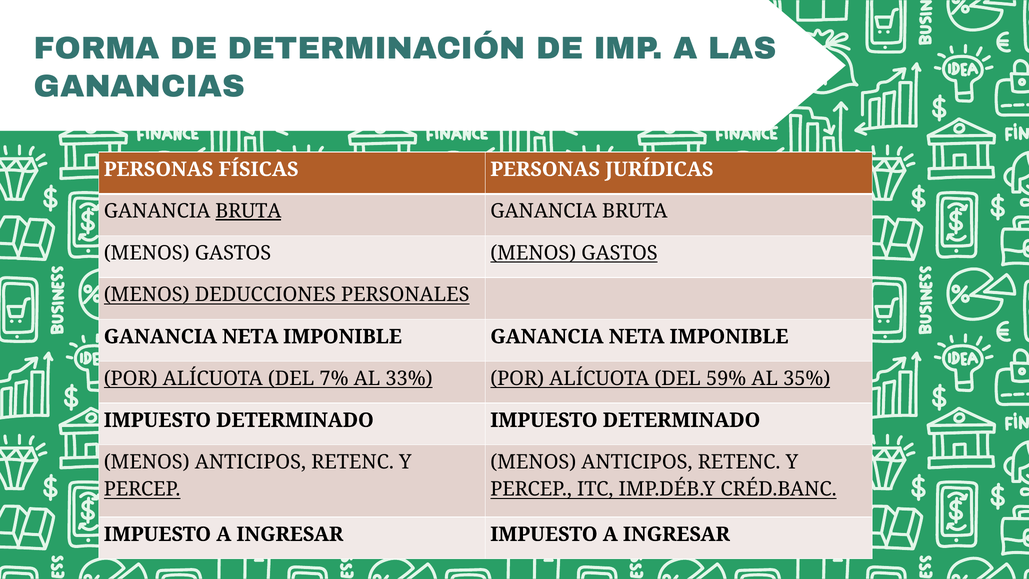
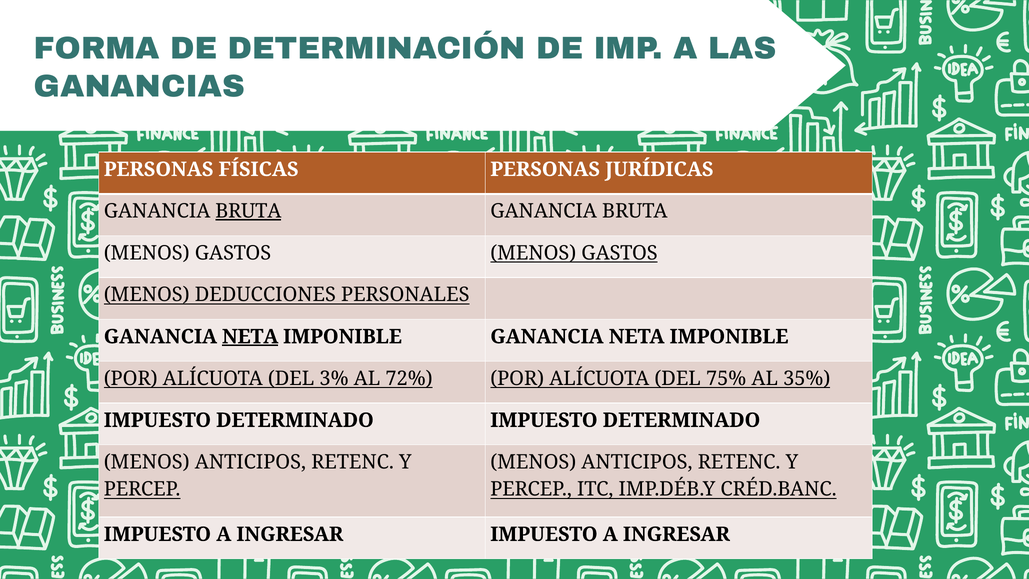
NETA at (250, 337) underline: none -> present
7%: 7% -> 3%
33%: 33% -> 72%
59%: 59% -> 75%
